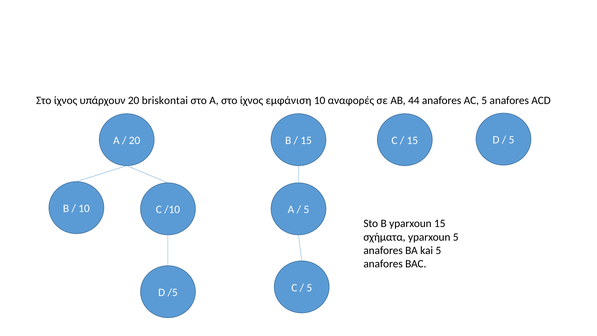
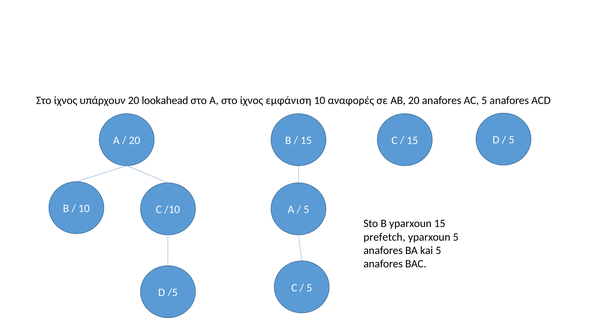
briskontai: briskontai -> lookahead
AB 44: 44 -> 20
σχήματα: σχήματα -> prefetch
